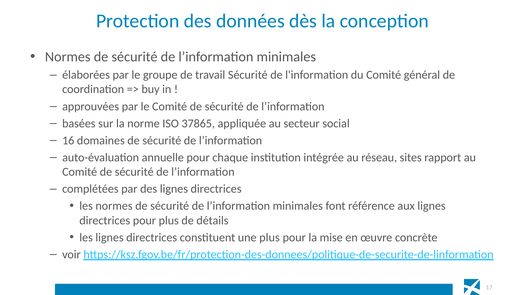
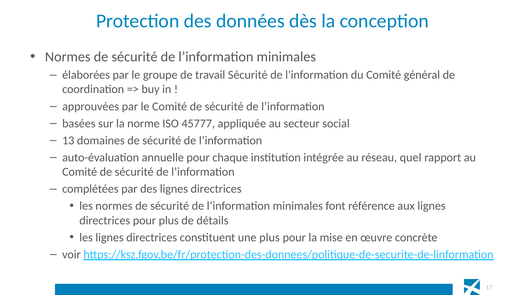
37865: 37865 -> 45777
16: 16 -> 13
sites: sites -> quel
